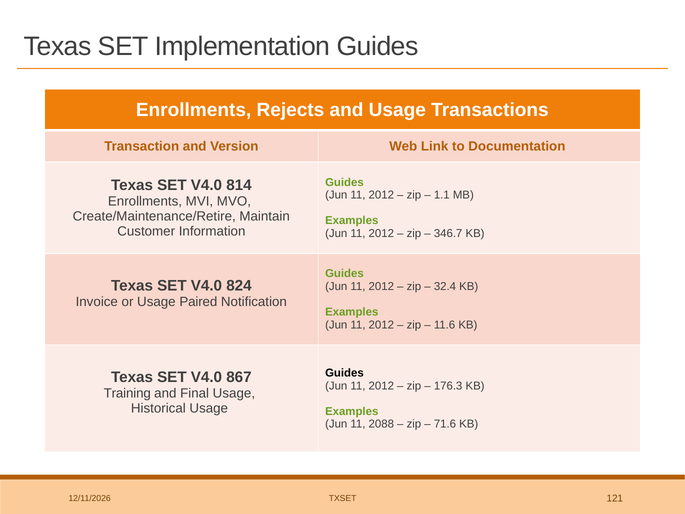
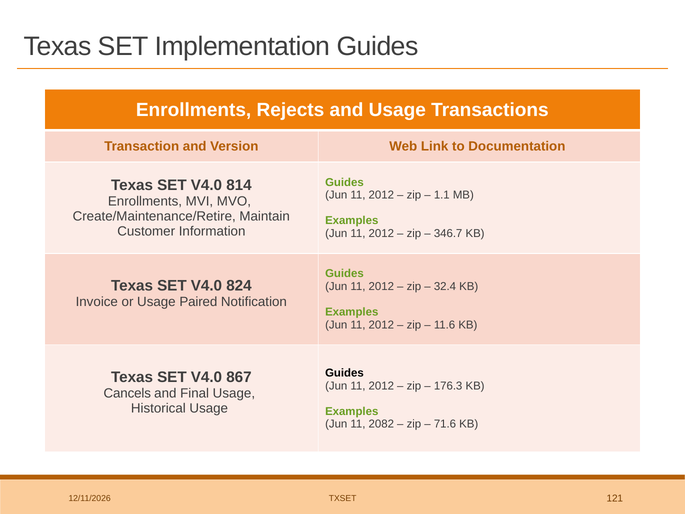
Training: Training -> Cancels
2088: 2088 -> 2082
